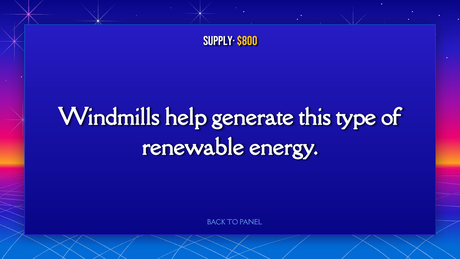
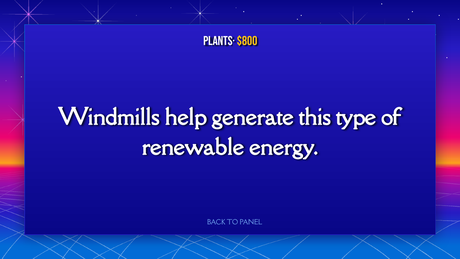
supply·: supply· -> plants·
